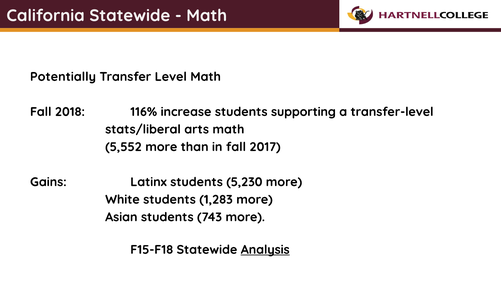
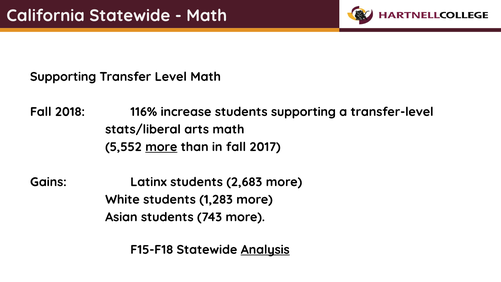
Potentially at (63, 77): Potentially -> Supporting
more at (161, 147) underline: none -> present
5,230: 5,230 -> 2,683
